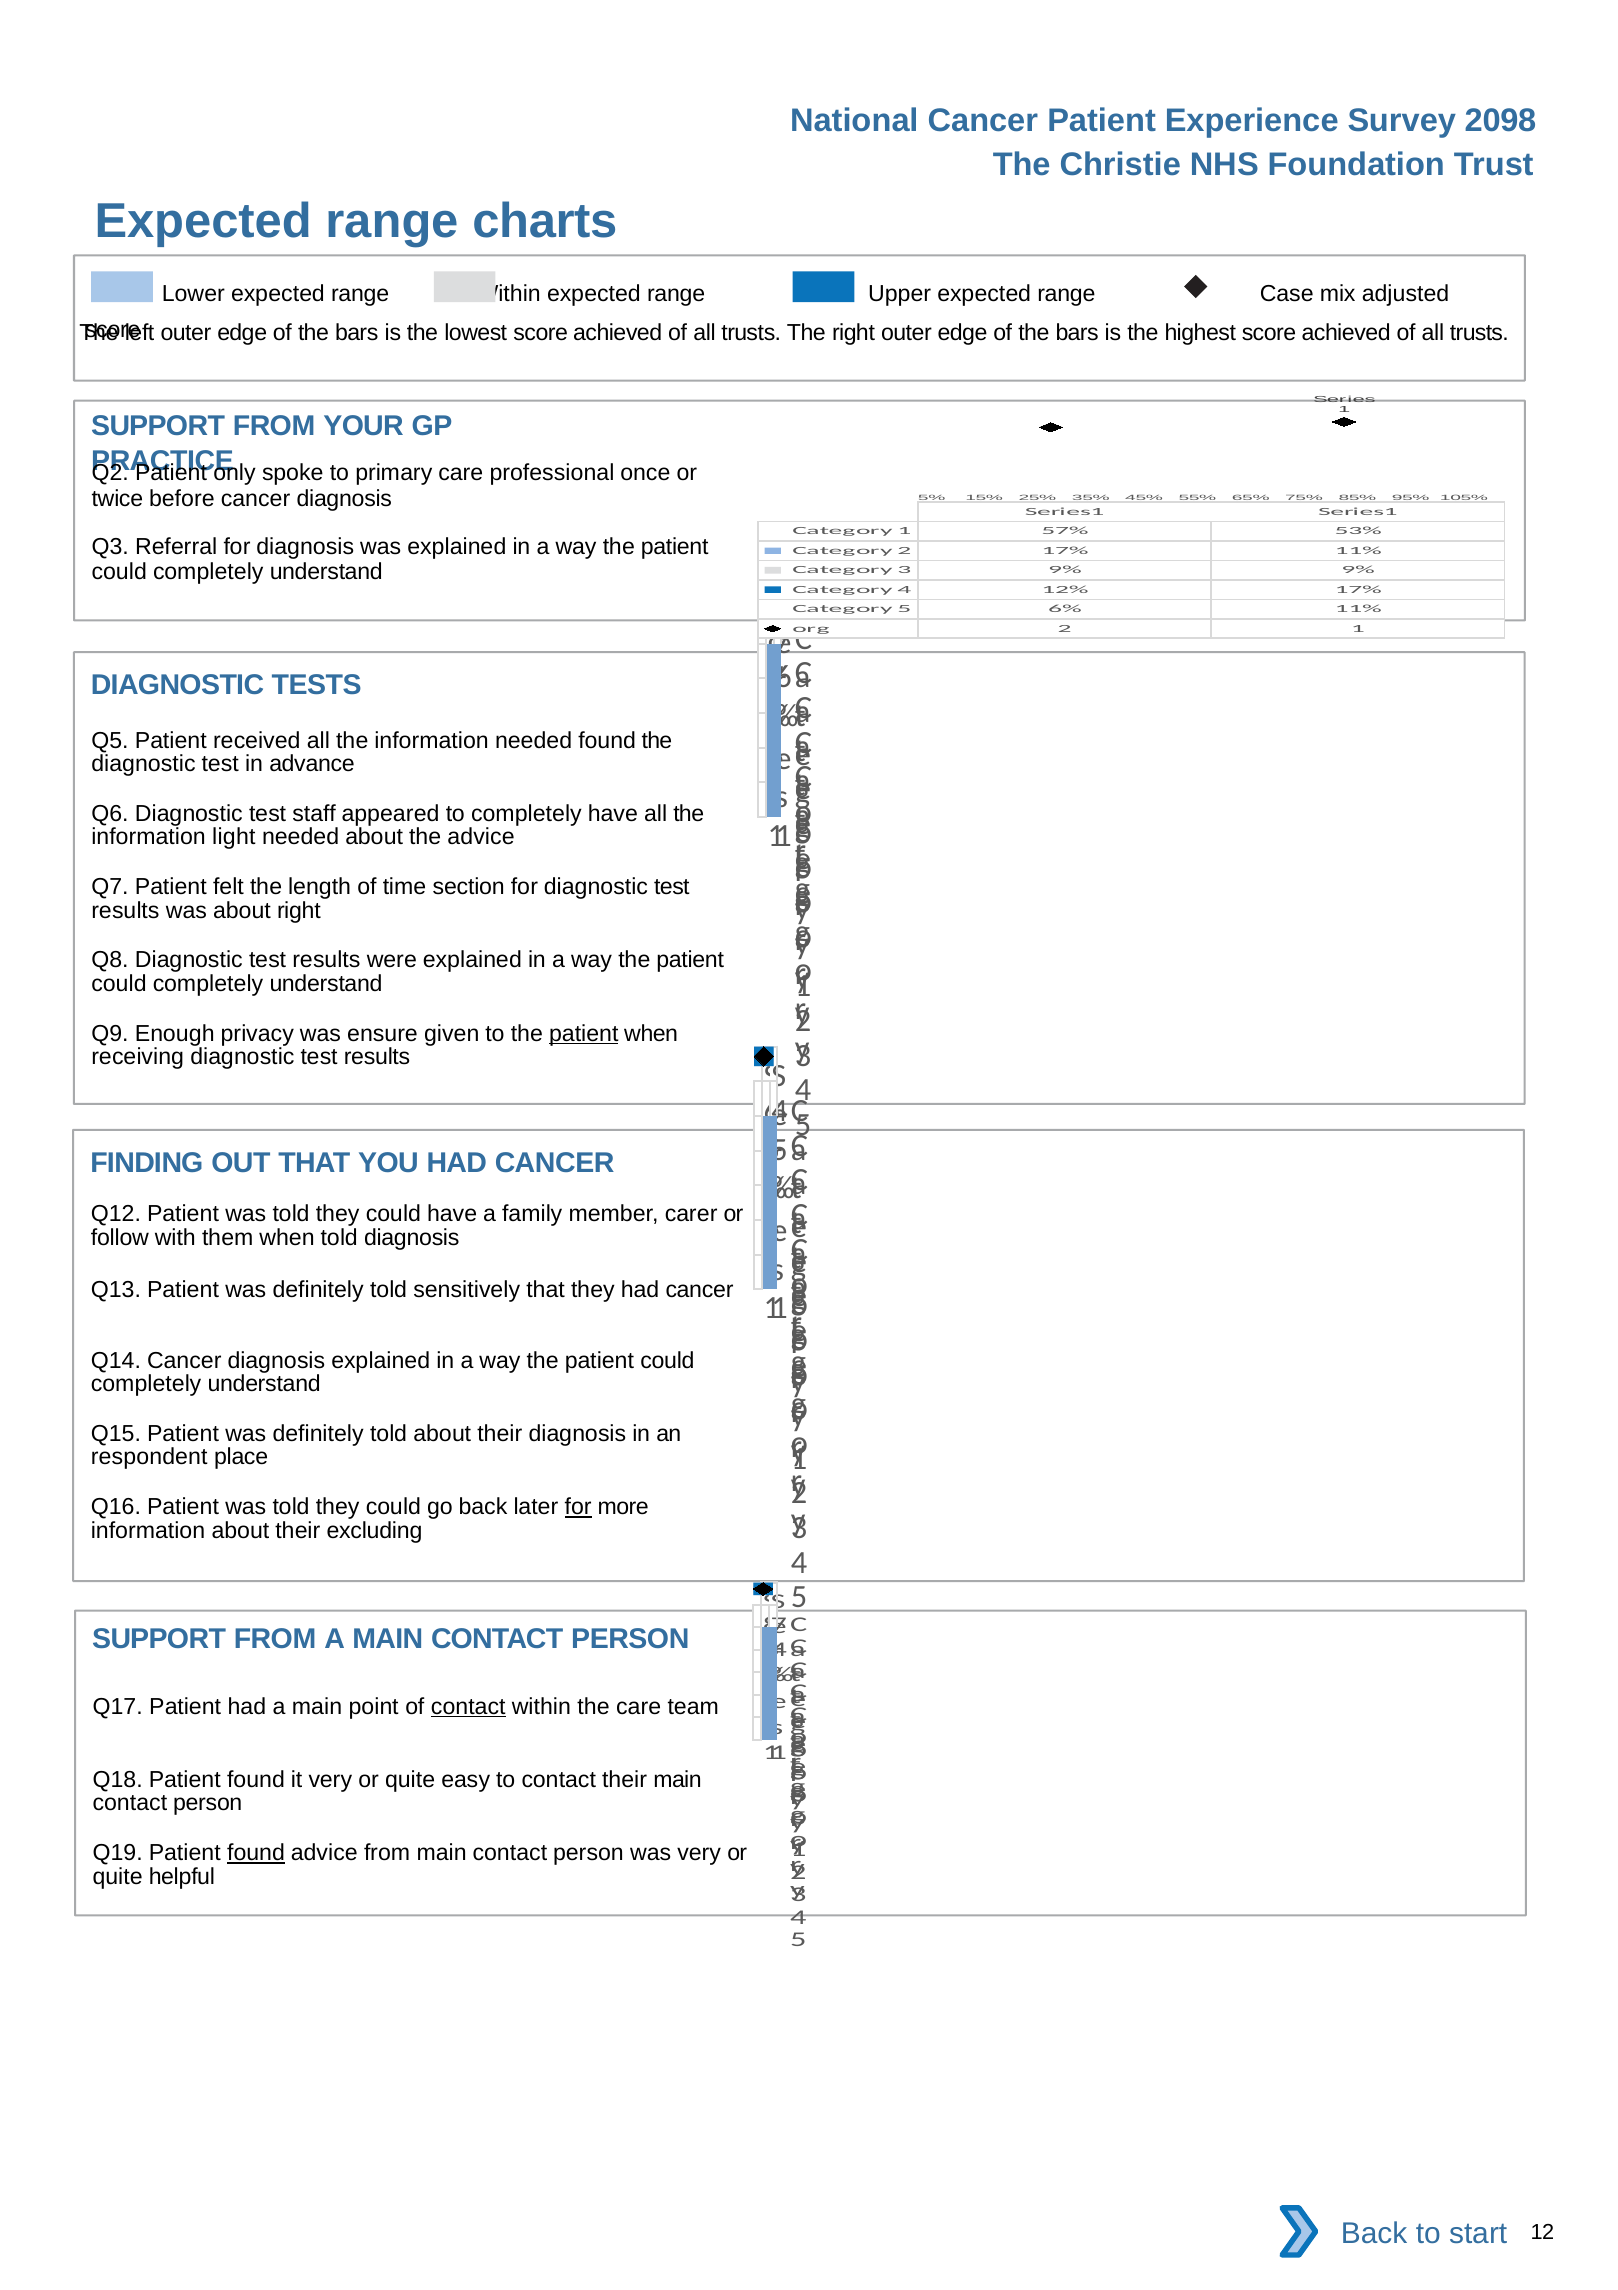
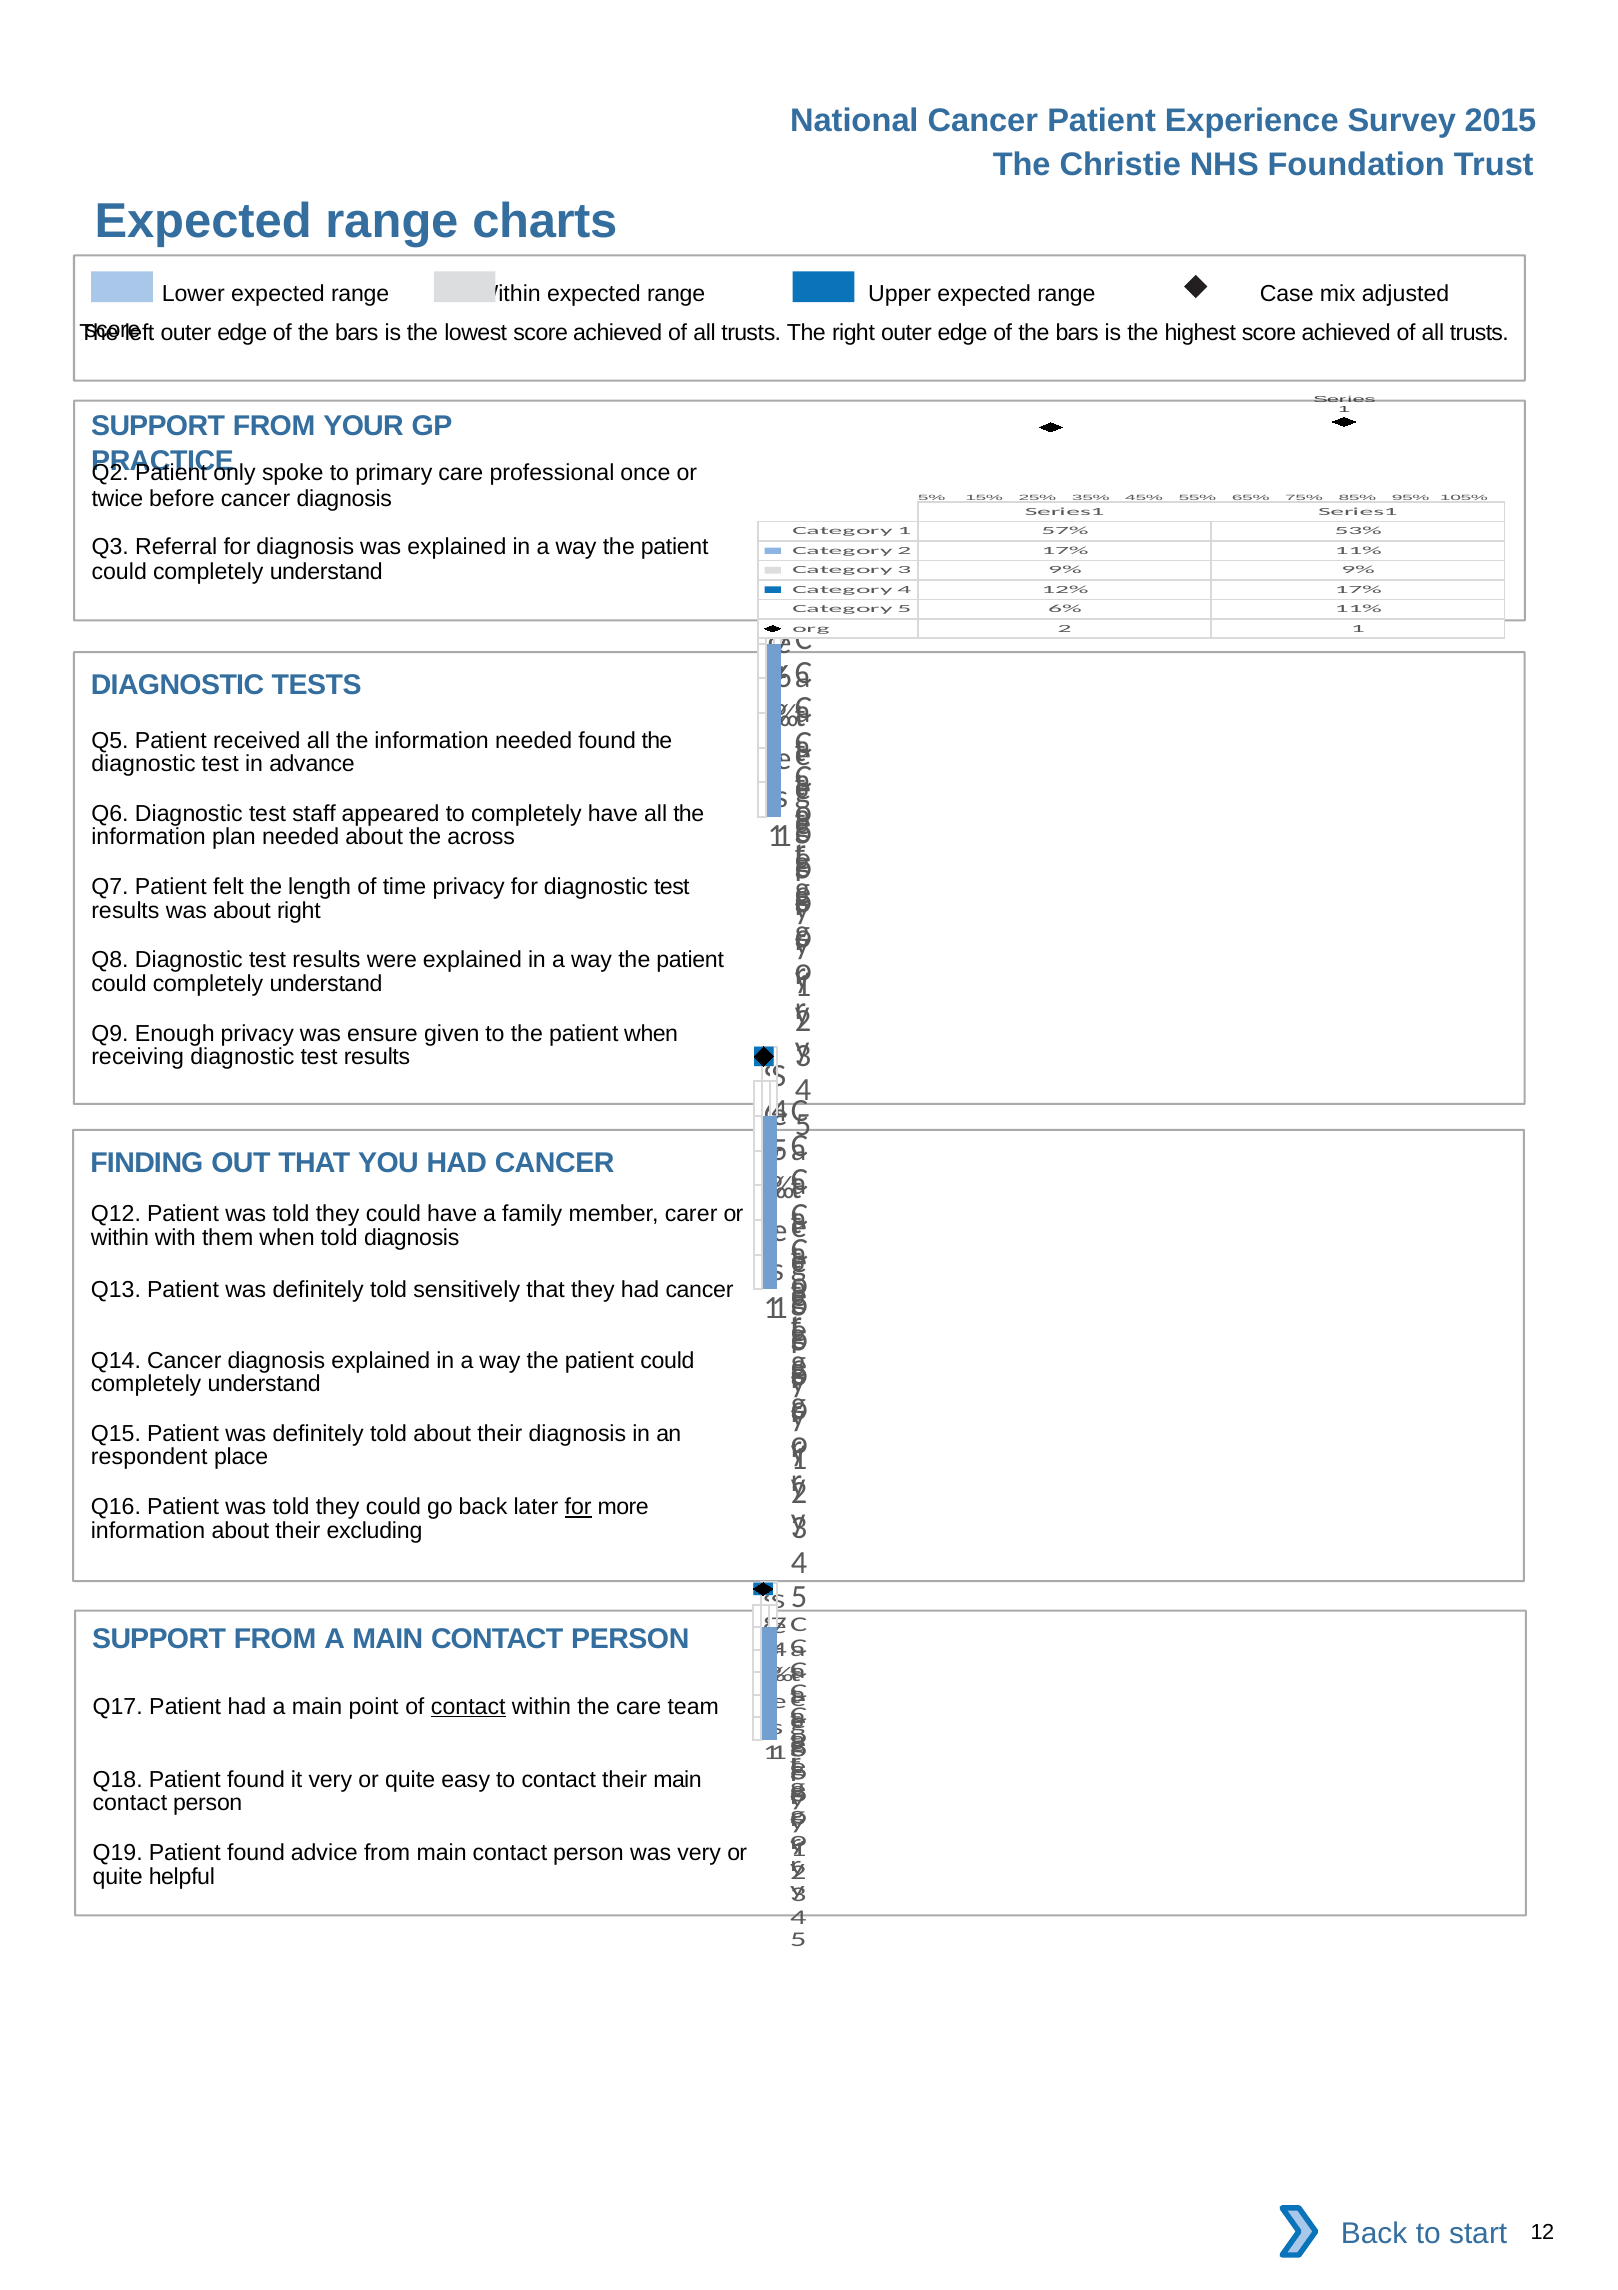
2098: 2098 -> 2015
light: light -> plan
the advice: advice -> across
time section: section -> privacy
patient at (584, 1033) underline: present -> none
follow at (120, 1237): follow -> within
found at (256, 1853) underline: present -> none
